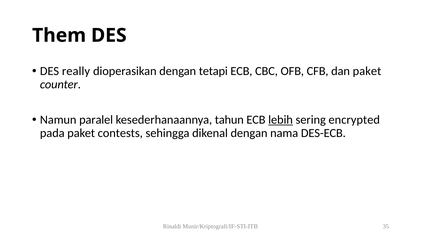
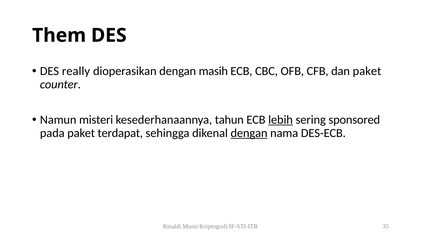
tetapi: tetapi -> masih
paralel: paralel -> misteri
encrypted: encrypted -> sponsored
contests: contests -> terdapat
dengan at (249, 133) underline: none -> present
